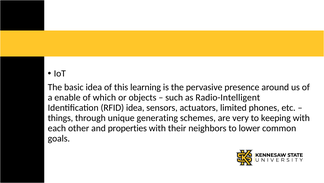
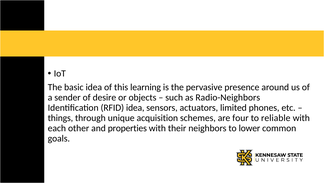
enable: enable -> sender
which: which -> desire
Radio-Intelligent: Radio-Intelligent -> Radio-Neighbors
generating: generating -> acquisition
very: very -> four
keeping: keeping -> reliable
